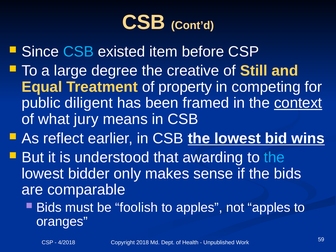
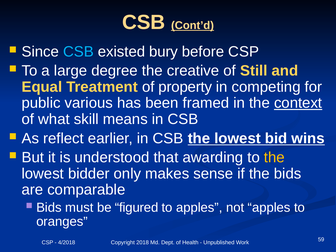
Cont’d underline: none -> present
item: item -> bury
diligent: diligent -> various
jury: jury -> skill
the at (274, 157) colour: light blue -> yellow
foolish: foolish -> figured
